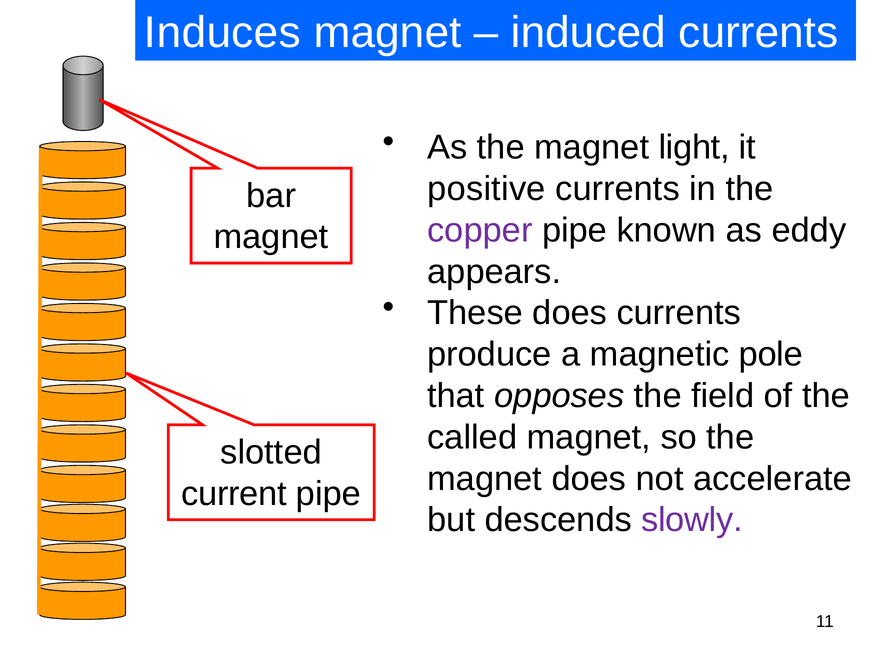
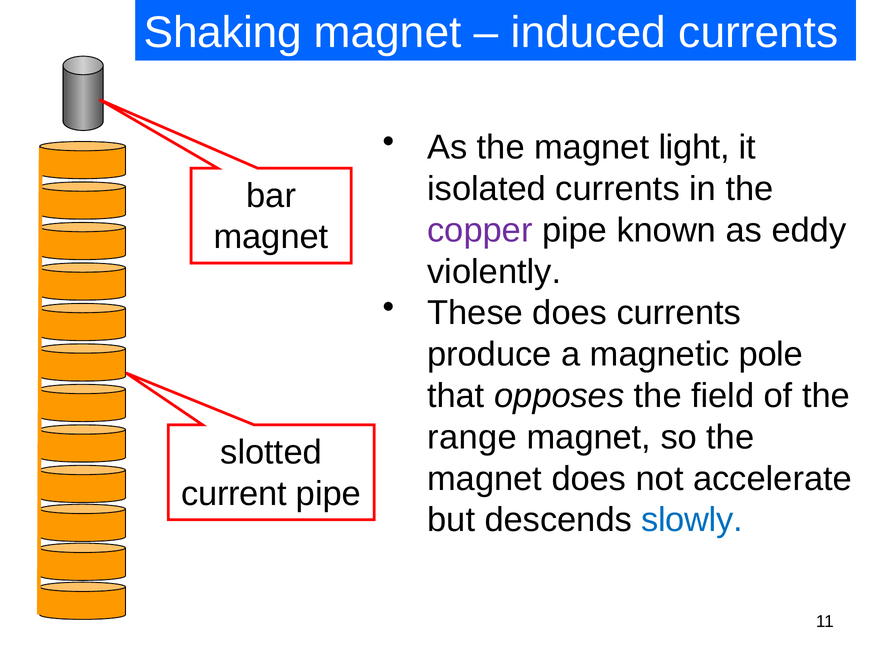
Induces: Induces -> Shaking
positive: positive -> isolated
appears: appears -> violently
called: called -> range
slowly colour: purple -> blue
